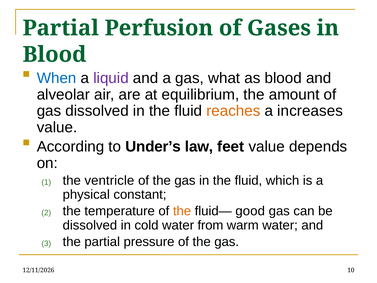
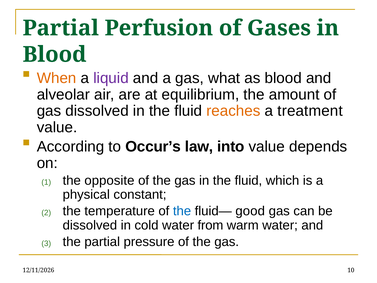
When colour: blue -> orange
increases: increases -> treatment
Under’s: Under’s -> Occur’s
feet: feet -> into
ventricle: ventricle -> opposite
the at (182, 211) colour: orange -> blue
